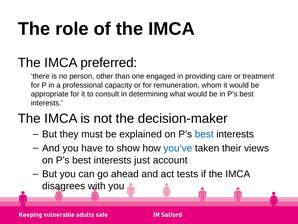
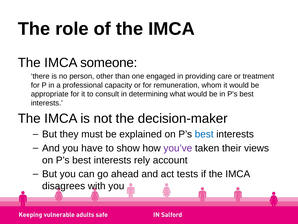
preferred: preferred -> someone
you’ve colour: blue -> purple
just: just -> rely
